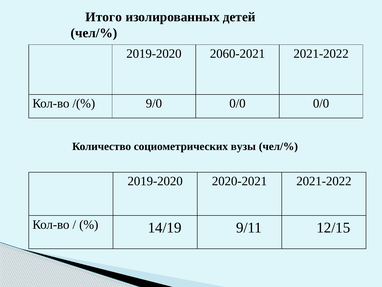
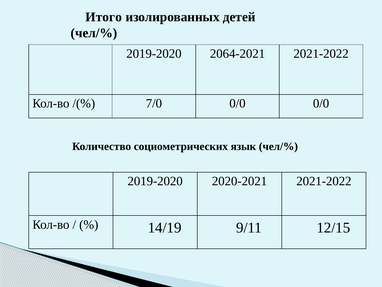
2060-2021: 2060-2021 -> 2064-2021
9/0: 9/0 -> 7/0
вузы: вузы -> язык
